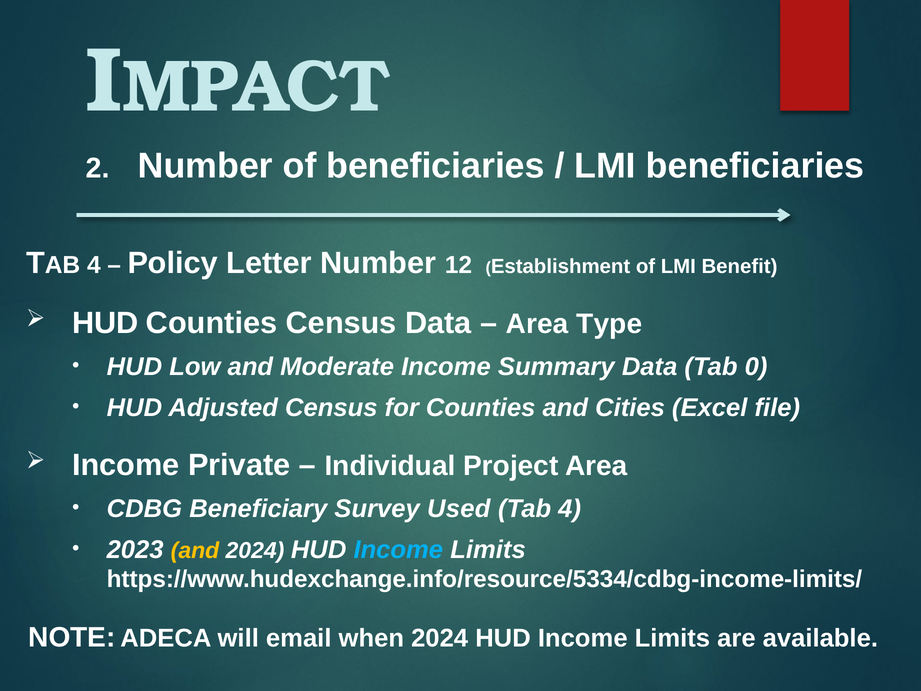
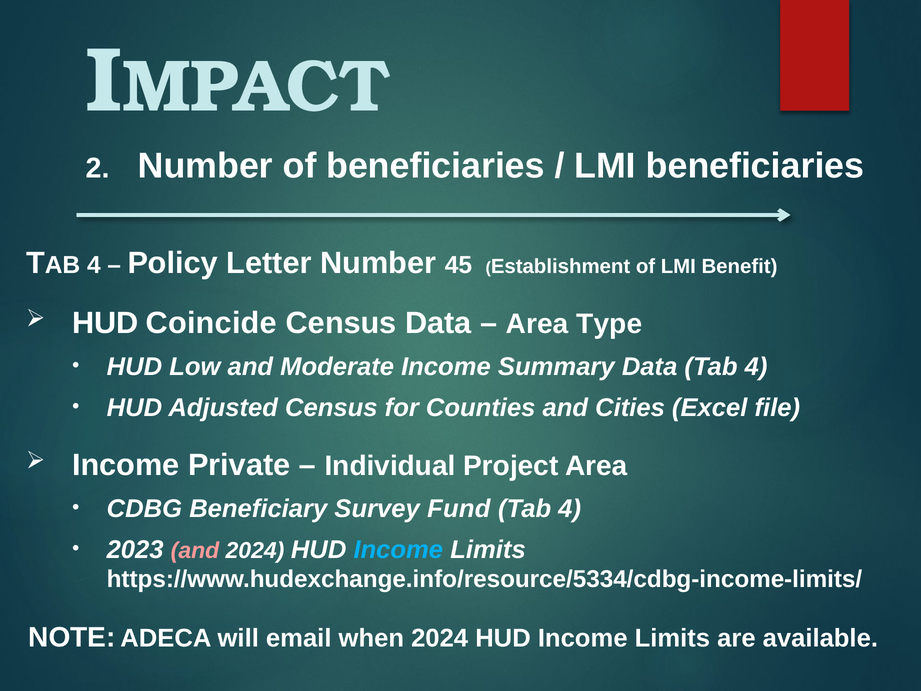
12: 12 -> 45
HUD Counties: Counties -> Coincide
Data Tab 0: 0 -> 4
Used: Used -> Fund
and at (195, 550) colour: yellow -> pink
